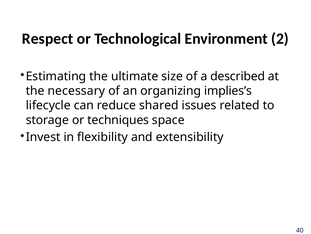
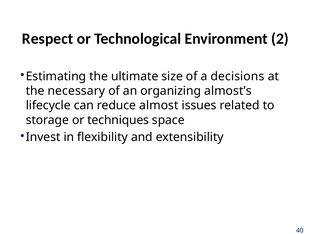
described: described -> decisions
implies’s: implies’s -> almost’s
shared: shared -> almost
